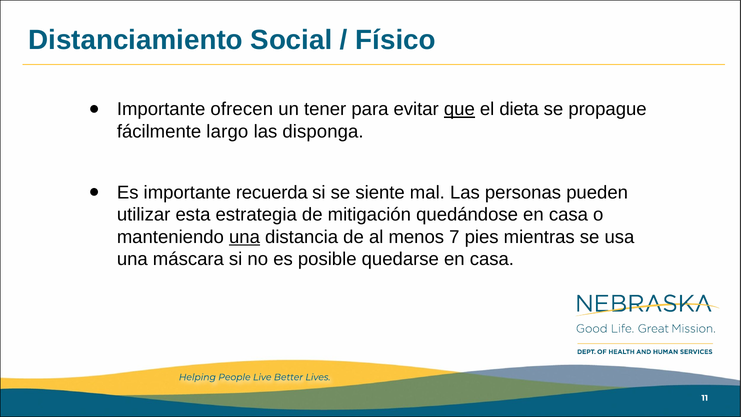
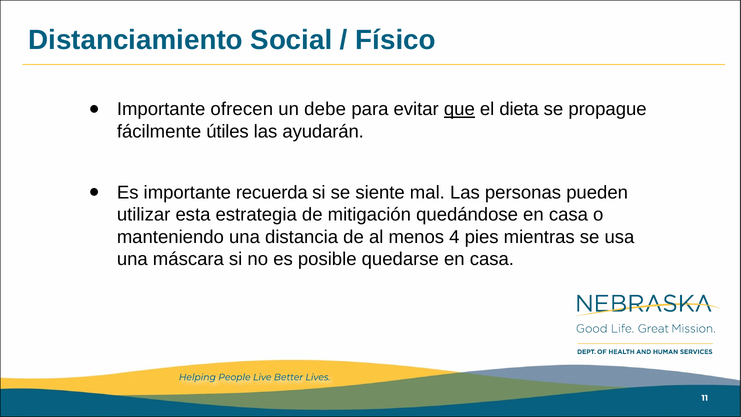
tener: tener -> debe
largo: largo -> útiles
disponga: disponga -> ayudarán
una at (245, 237) underline: present -> none
7: 7 -> 4
